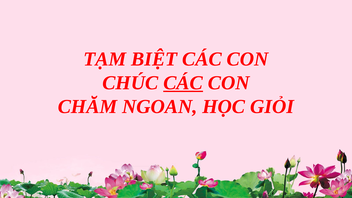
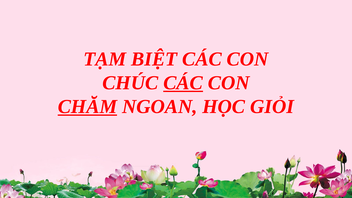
CHĂM underline: none -> present
